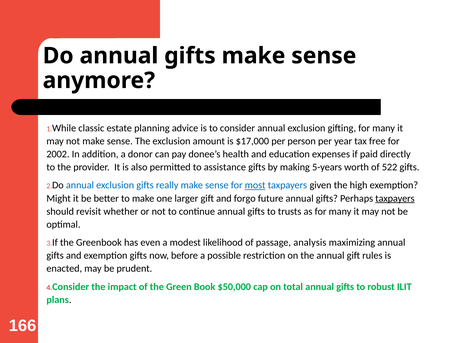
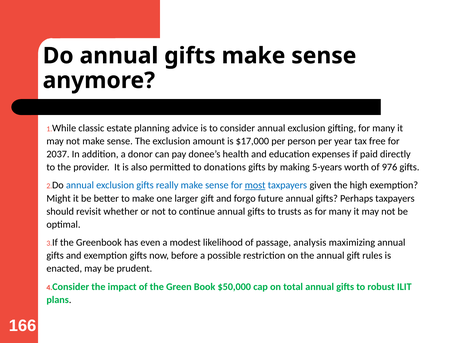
2002: 2002 -> 2037
assistance: assistance -> donations
522: 522 -> 976
taxpayers at (395, 198) underline: present -> none
